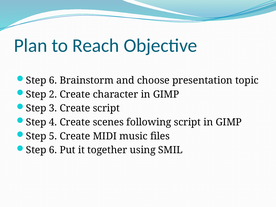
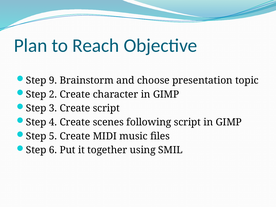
6 at (53, 80): 6 -> 9
